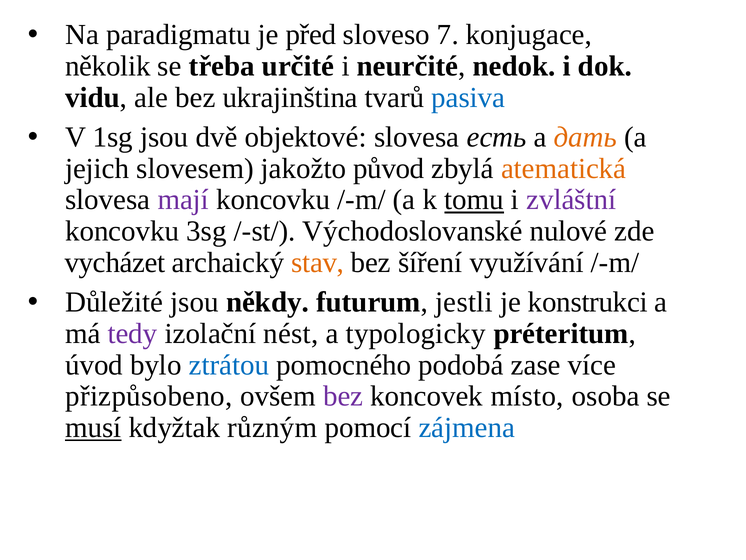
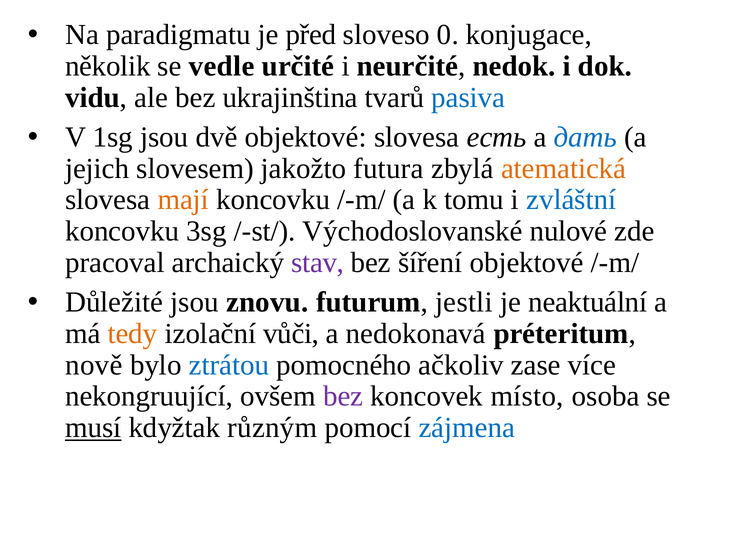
7: 7 -> 0
třeba: třeba -> vedle
дать colour: orange -> blue
původ: původ -> futura
mají colour: purple -> orange
tomu underline: present -> none
zvláštní colour: purple -> blue
vycházet: vycházet -> pracoval
stav colour: orange -> purple
šíření využívání: využívání -> objektové
někdy: někdy -> znovu
konstrukci: konstrukci -> neaktuální
tedy colour: purple -> orange
nést: nést -> vůči
typologicky: typologicky -> nedokonavá
úvod: úvod -> nově
podobá: podobá -> ačkoliv
přizpůsobeno: přizpůsobeno -> nekongruující
